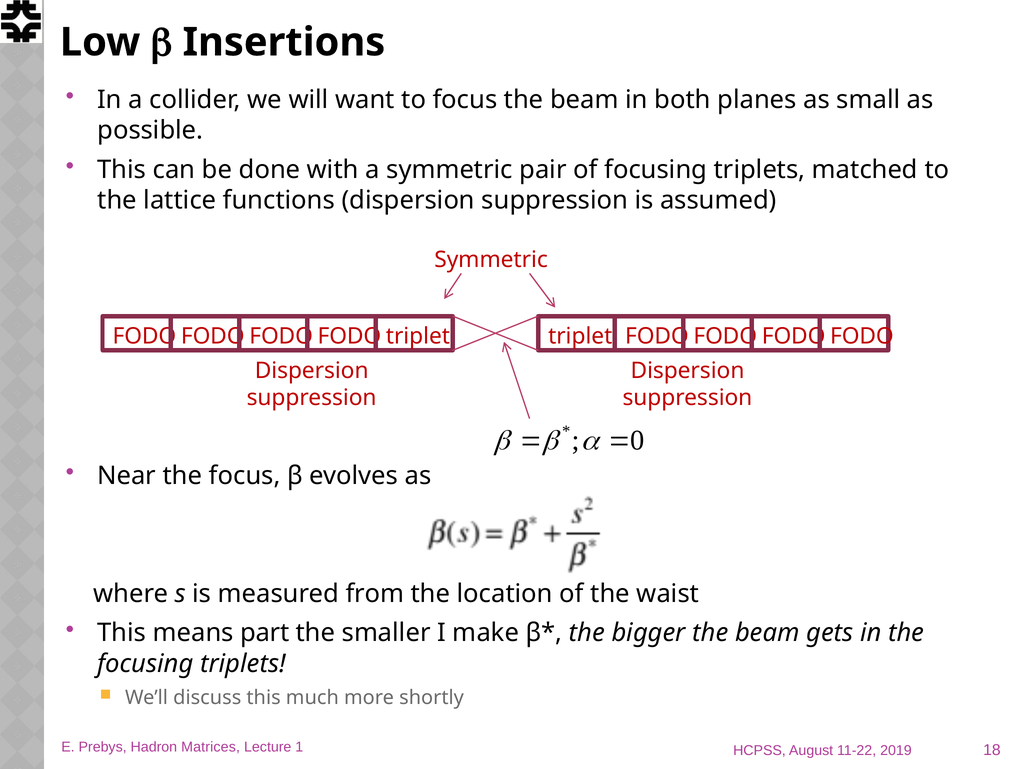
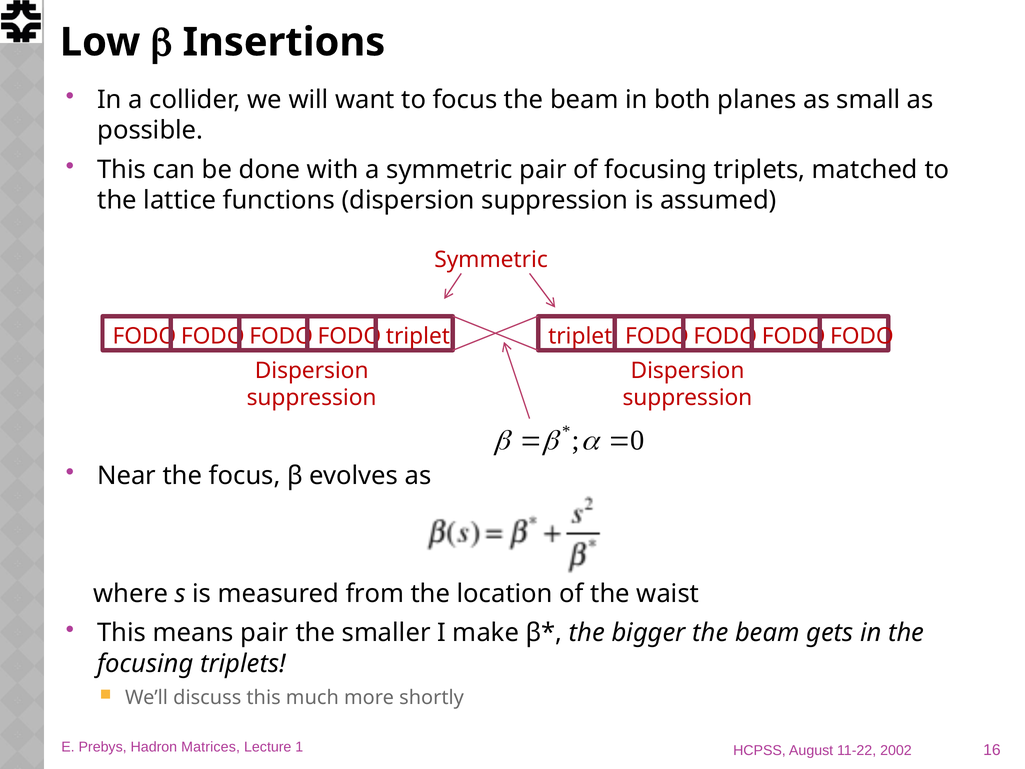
means part: part -> pair
18: 18 -> 16
2019: 2019 -> 2002
